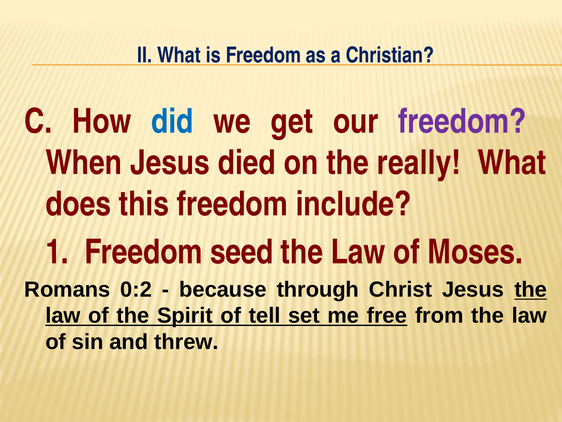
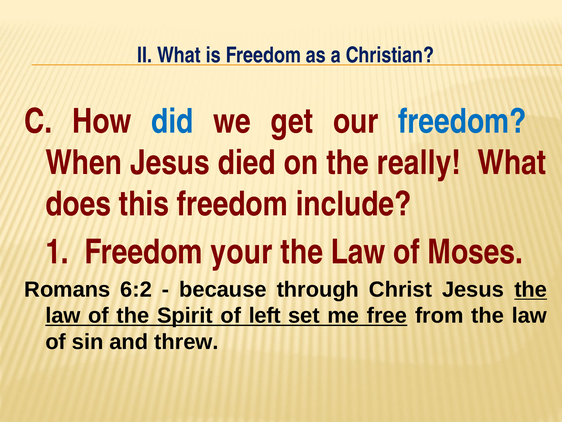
freedom at (462, 121) colour: purple -> blue
seed: seed -> your
0:2: 0:2 -> 6:2
tell: tell -> left
